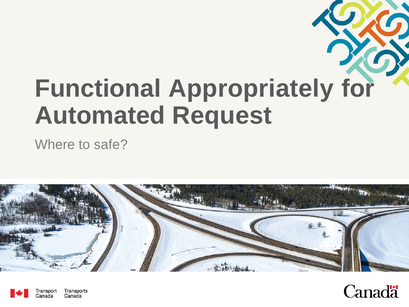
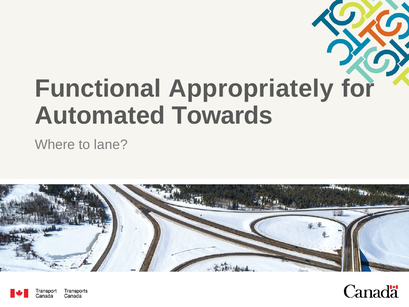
Request: Request -> Towards
safe: safe -> lane
